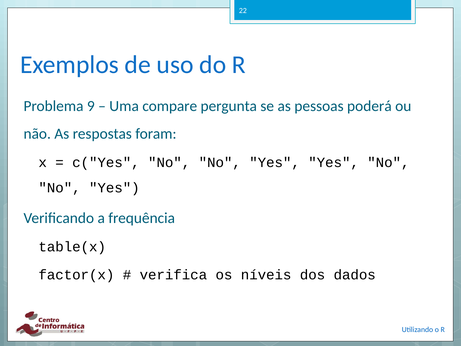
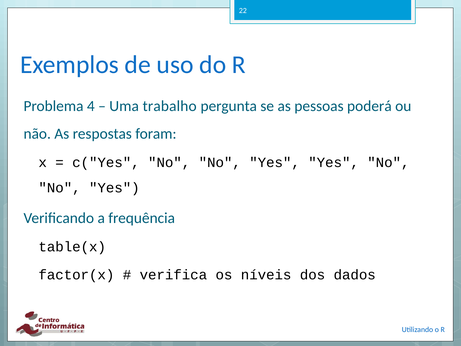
9: 9 -> 4
compare: compare -> trabalho
